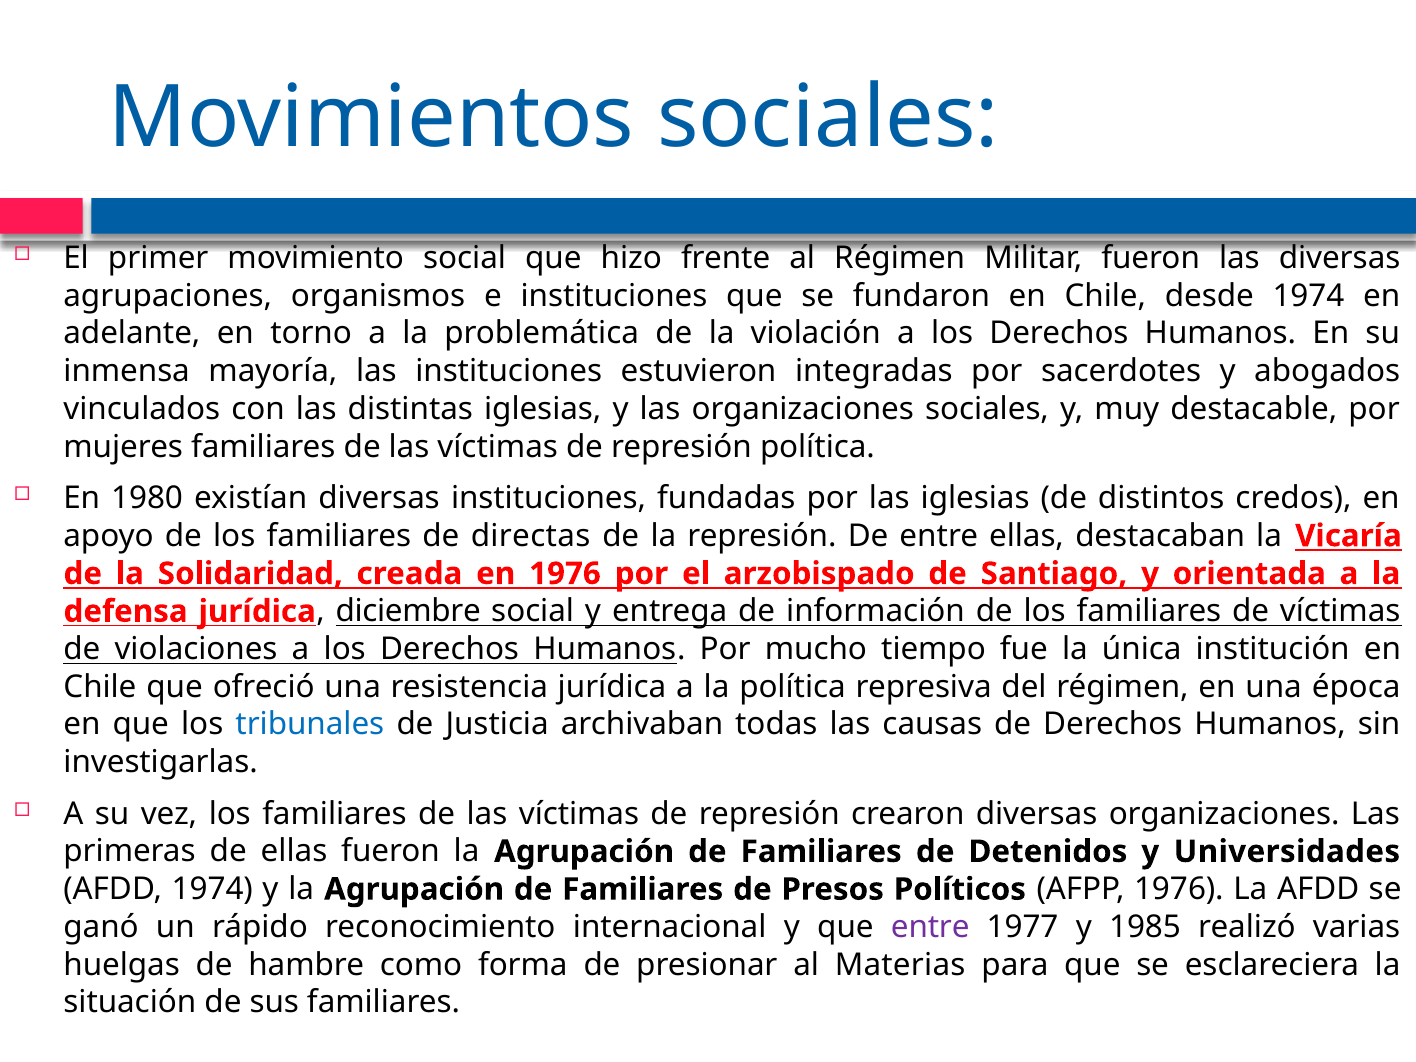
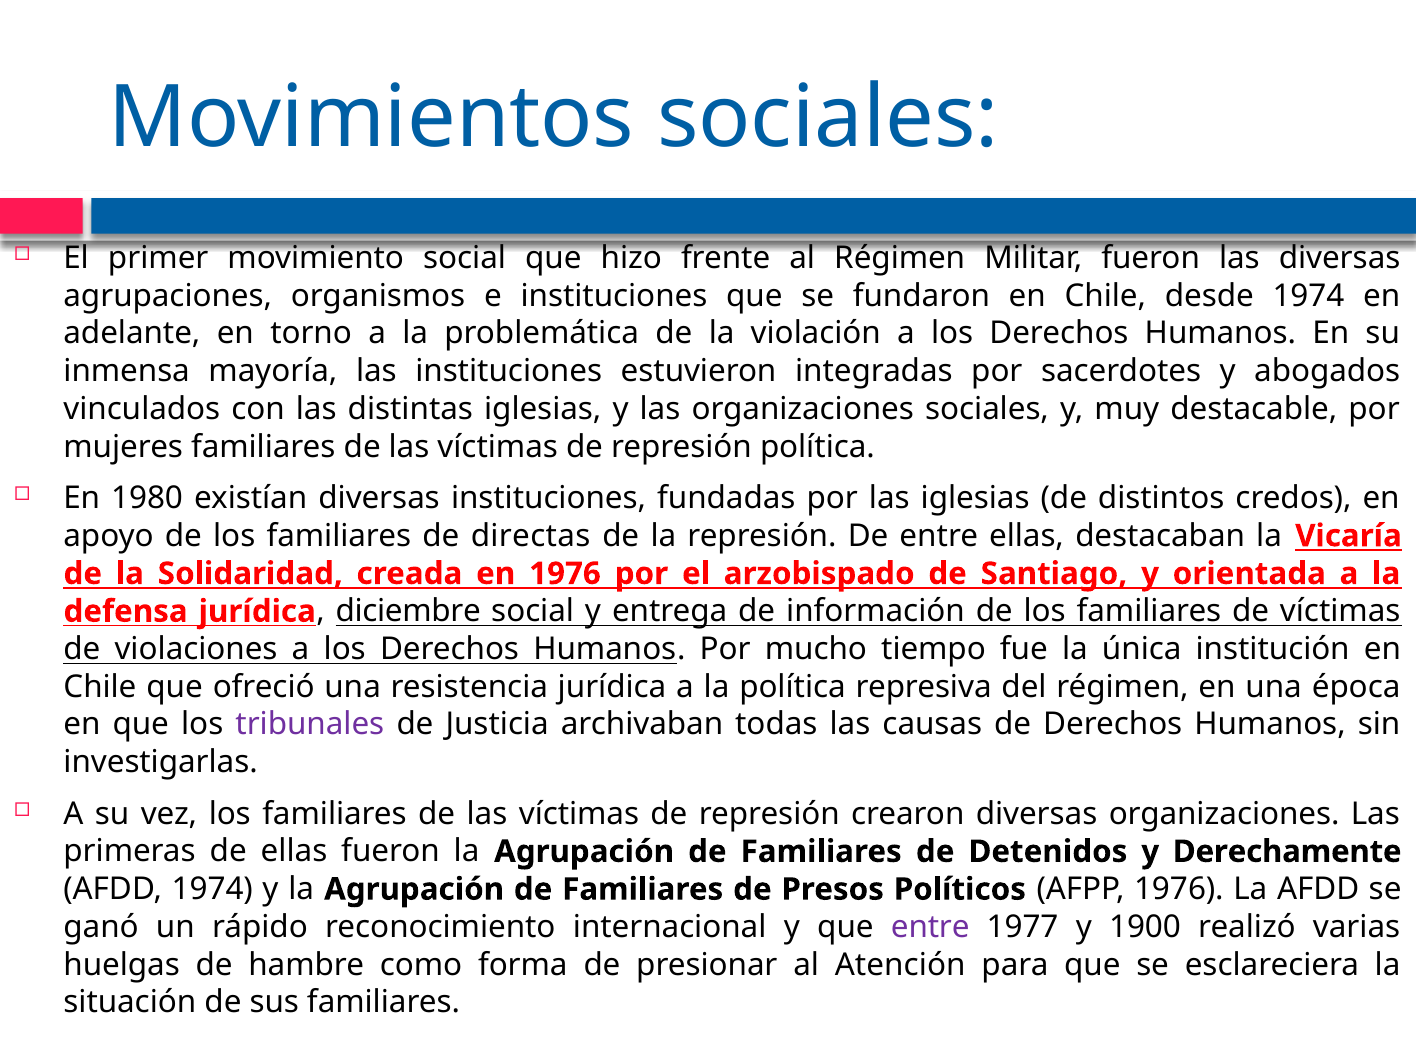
tribunales colour: blue -> purple
Universidades: Universidades -> Derechamente
1985: 1985 -> 1900
Materias: Materias -> Atención
